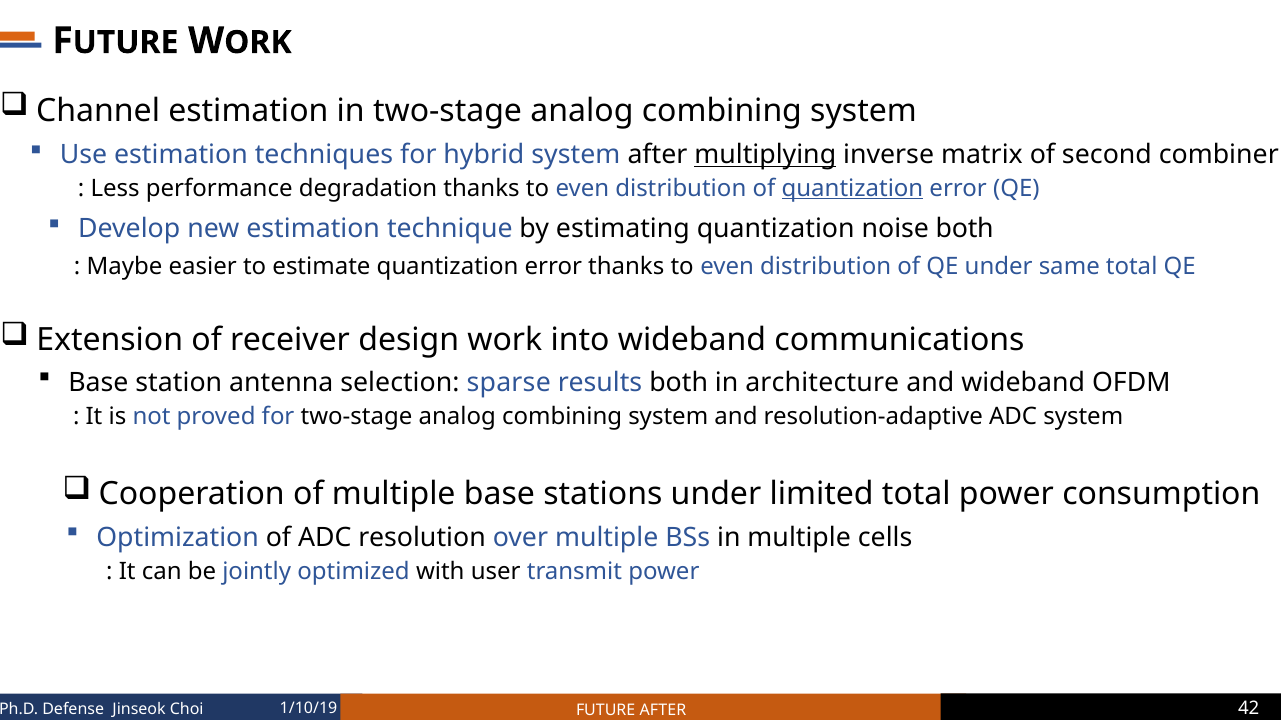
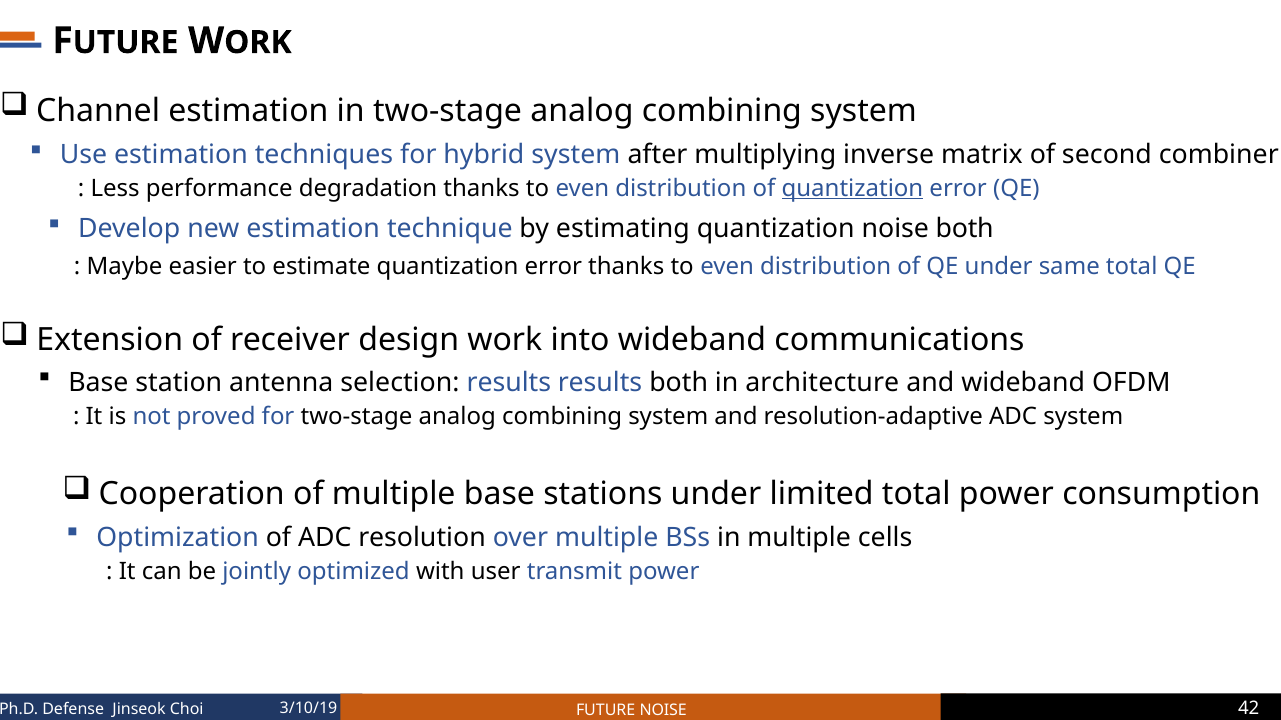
multiplying underline: present -> none
selection sparse: sparse -> results
1/10/19: 1/10/19 -> 3/10/19
FUTURE AFTER: AFTER -> NOISE
